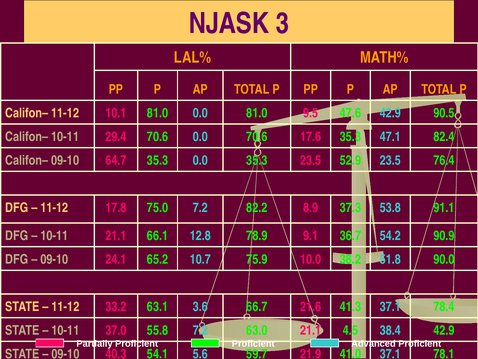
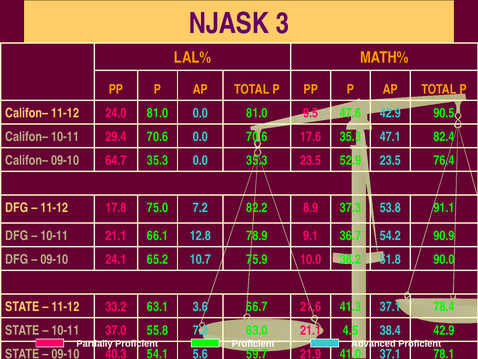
10.1: 10.1 -> 24.0
